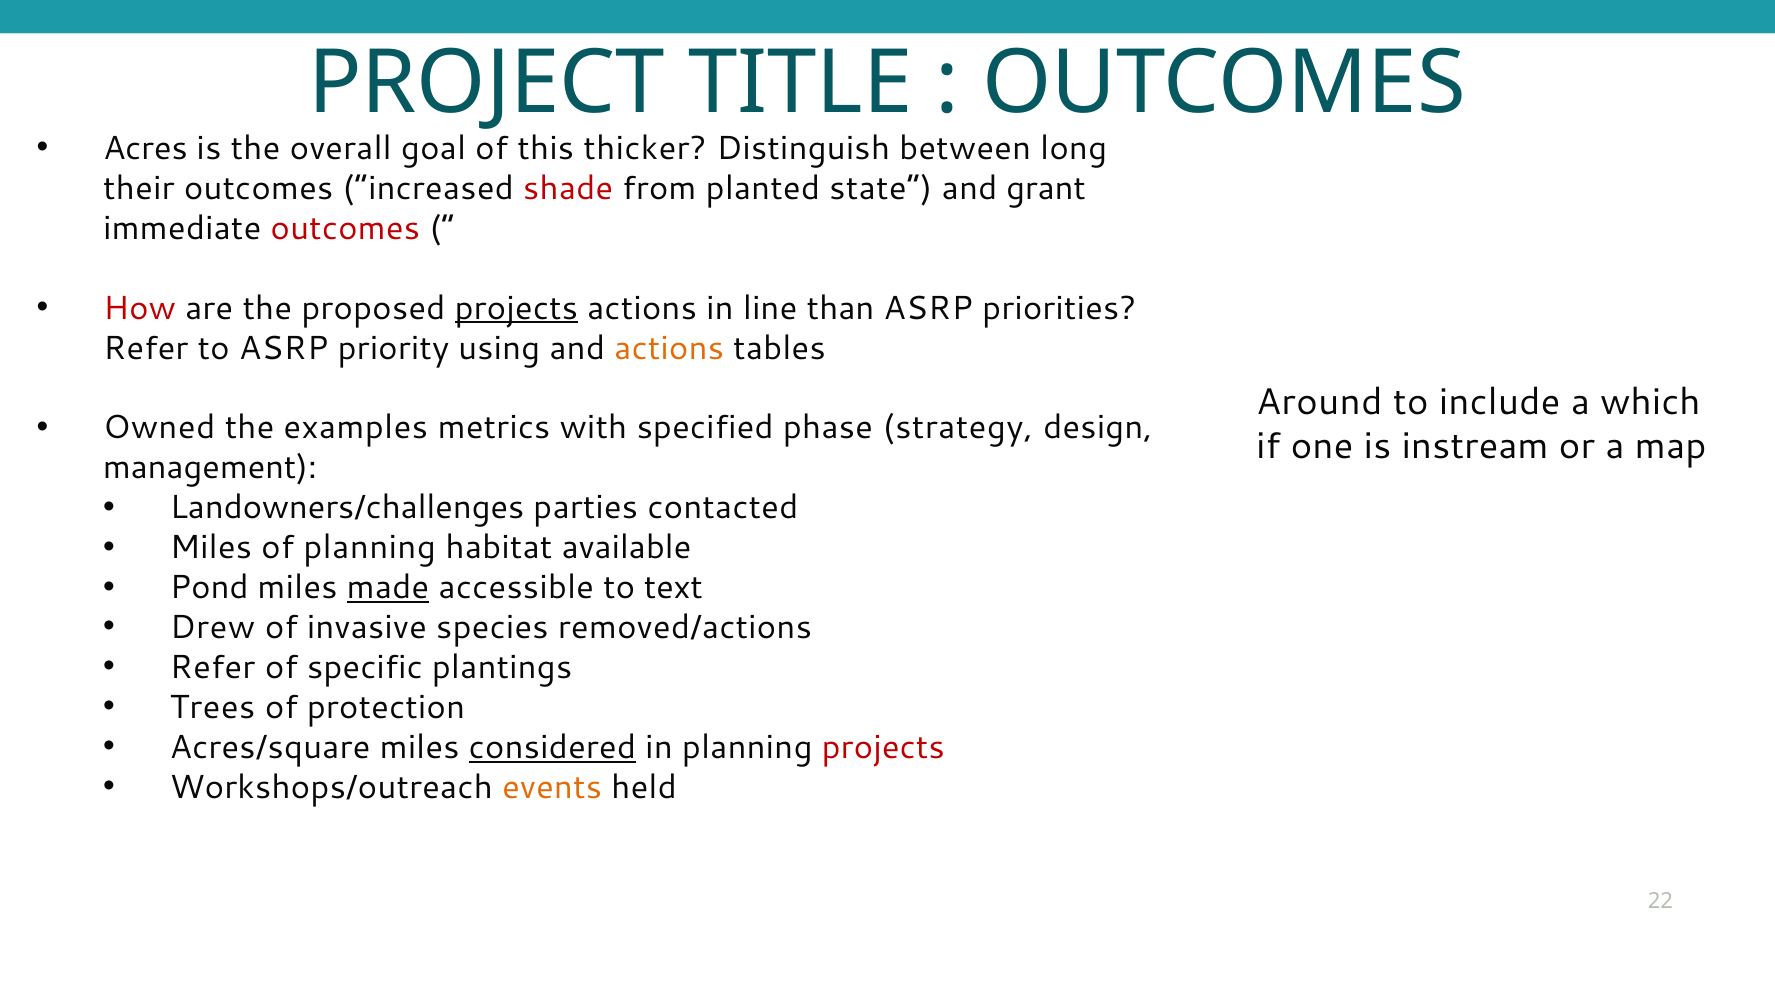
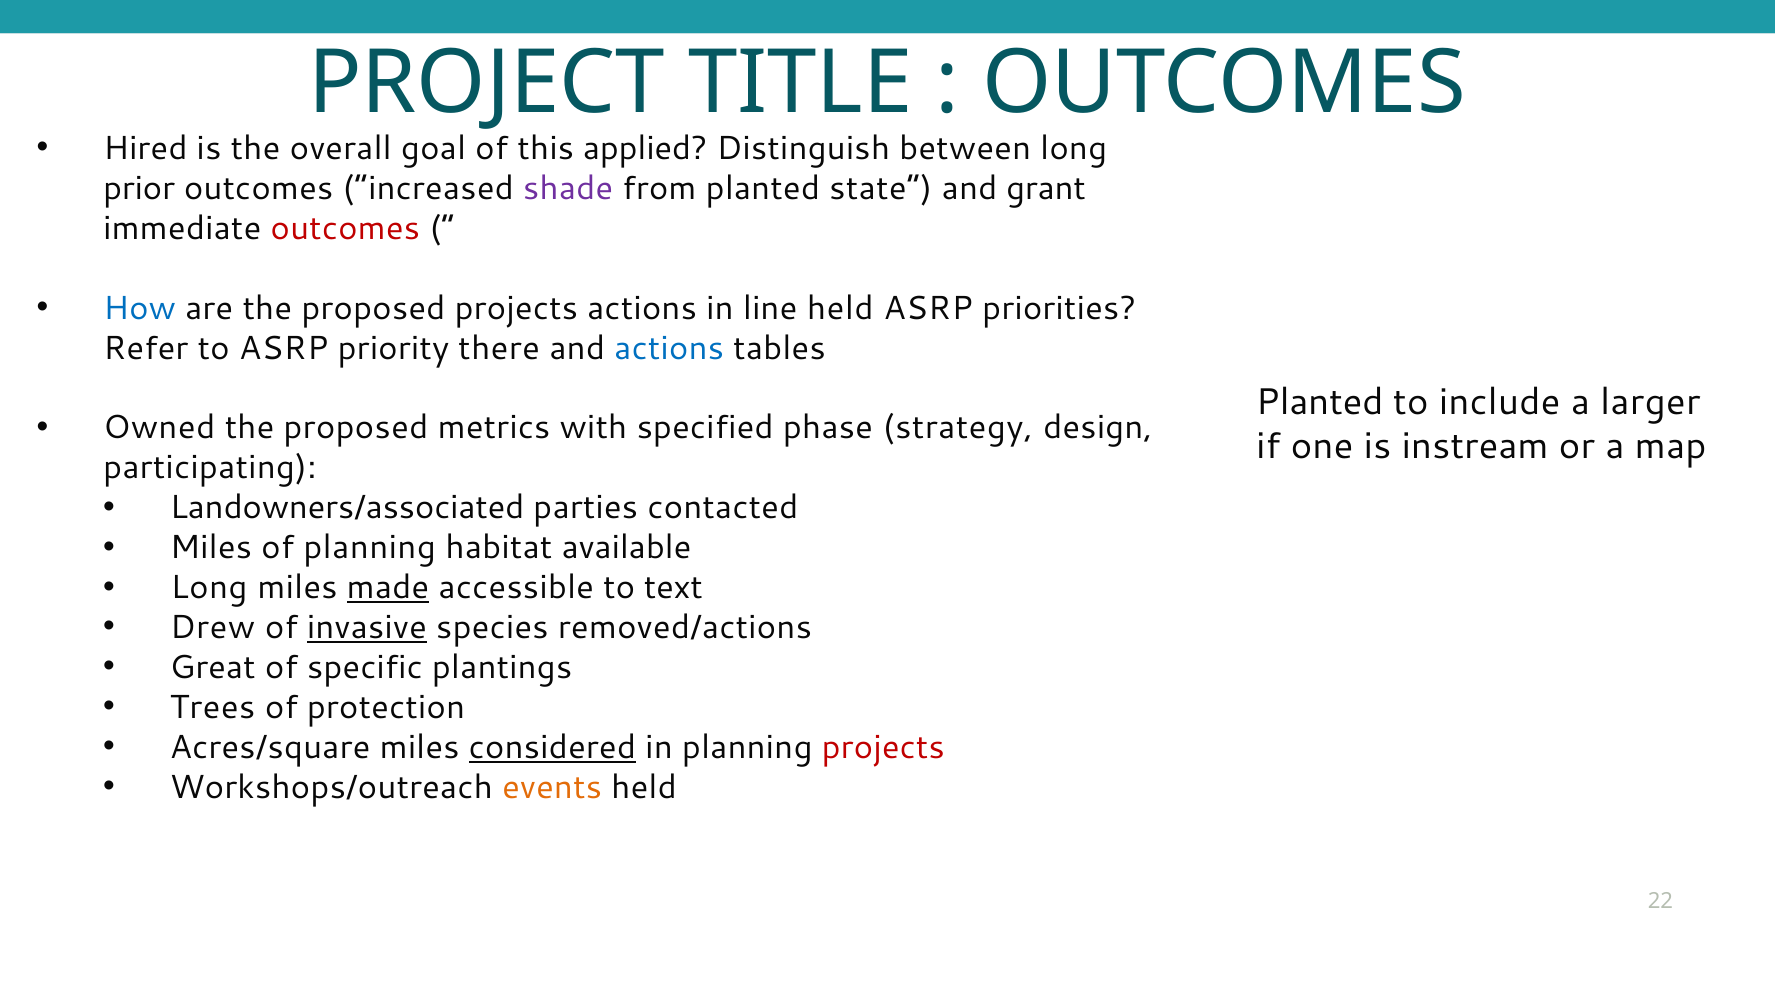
Acres: Acres -> Hired
thicker: thicker -> applied
their: their -> prior
shade colour: red -> purple
How colour: red -> blue
projects at (516, 308) underline: present -> none
line than: than -> held
using: using -> there
actions at (669, 348) colour: orange -> blue
Around at (1319, 402): Around -> Planted
which: which -> larger
examples at (356, 428): examples -> proposed
management: management -> participating
Landowners/challenges: Landowners/challenges -> Landowners/associated
Pond at (209, 587): Pond -> Long
invasive underline: none -> present
Refer at (213, 667): Refer -> Great
